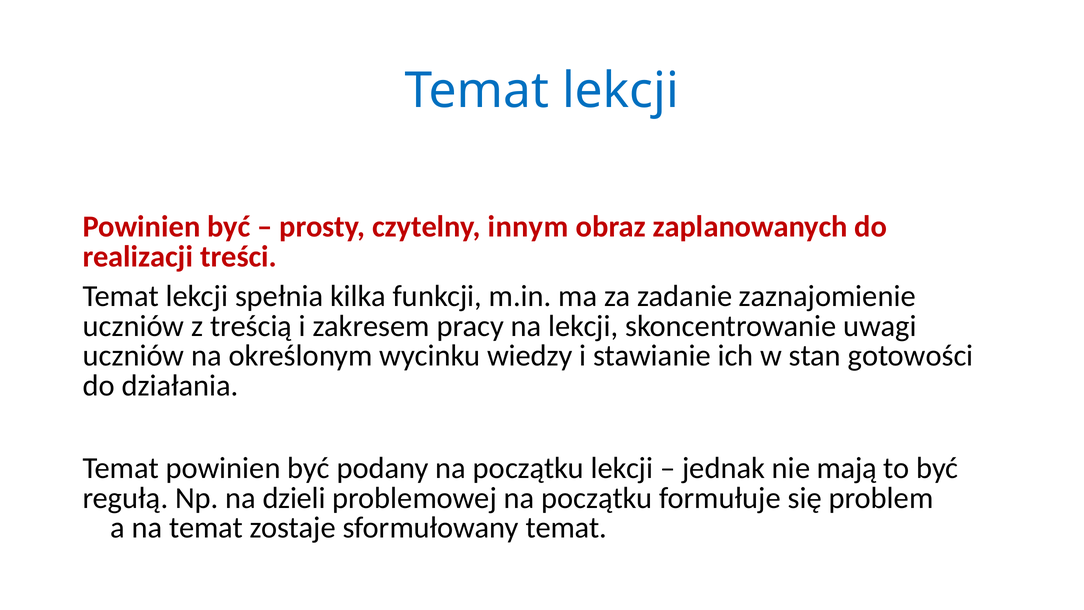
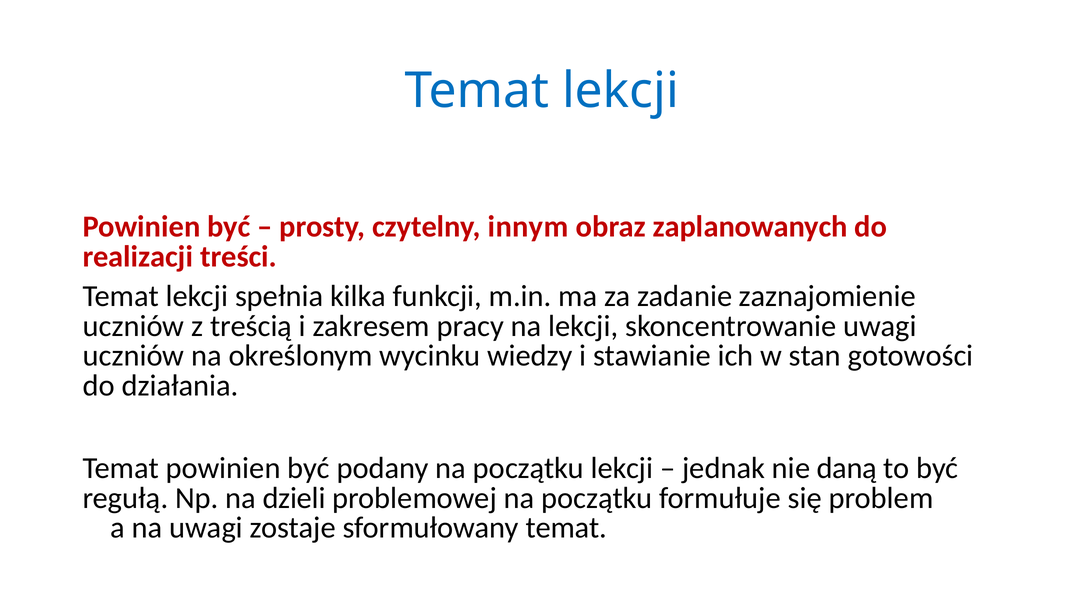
mają: mają -> daną
na temat: temat -> uwagi
